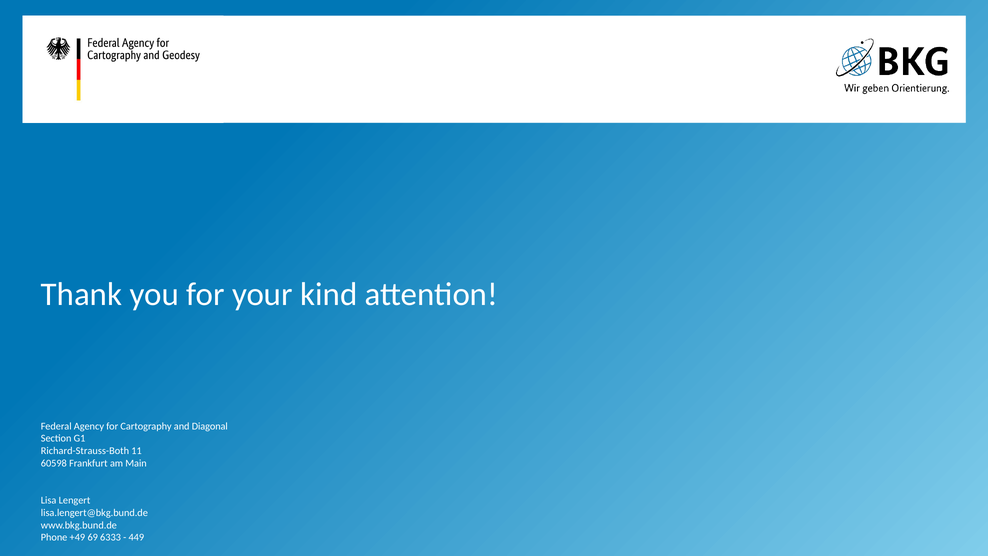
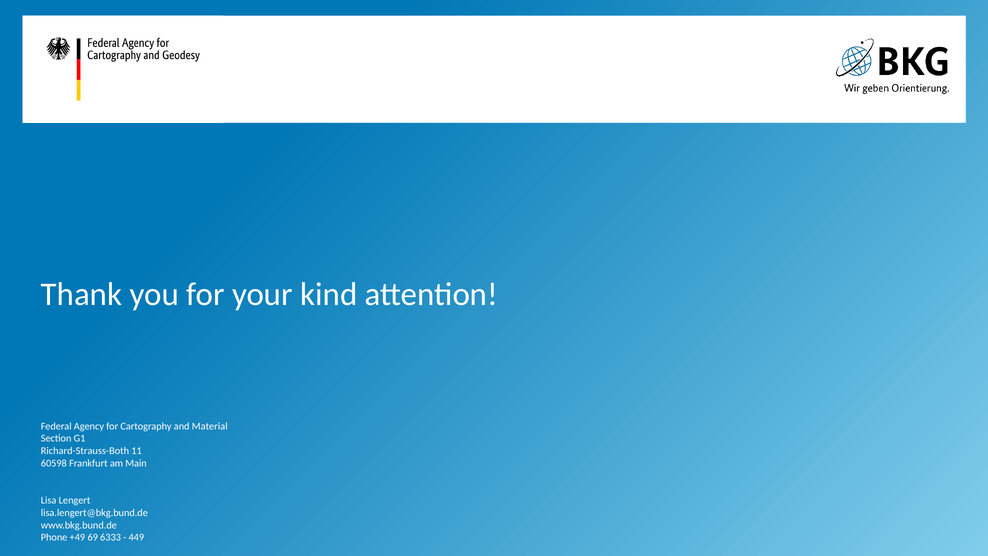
Diagonal: Diagonal -> Material
